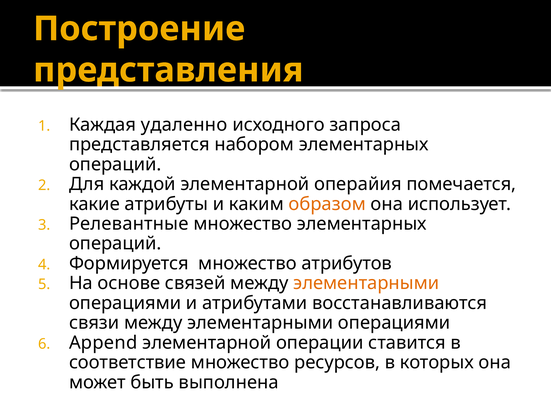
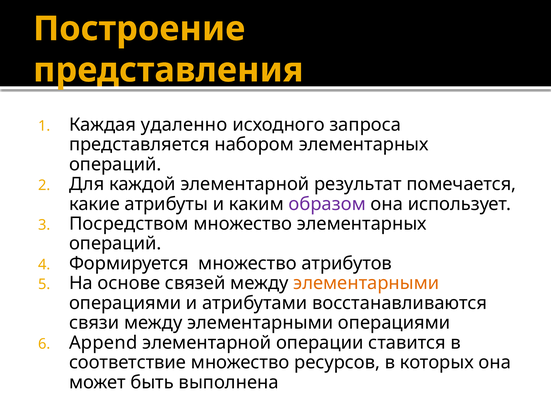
операйия: операйия -> результат
образом colour: orange -> purple
Релевантные: Релевантные -> Посредством
